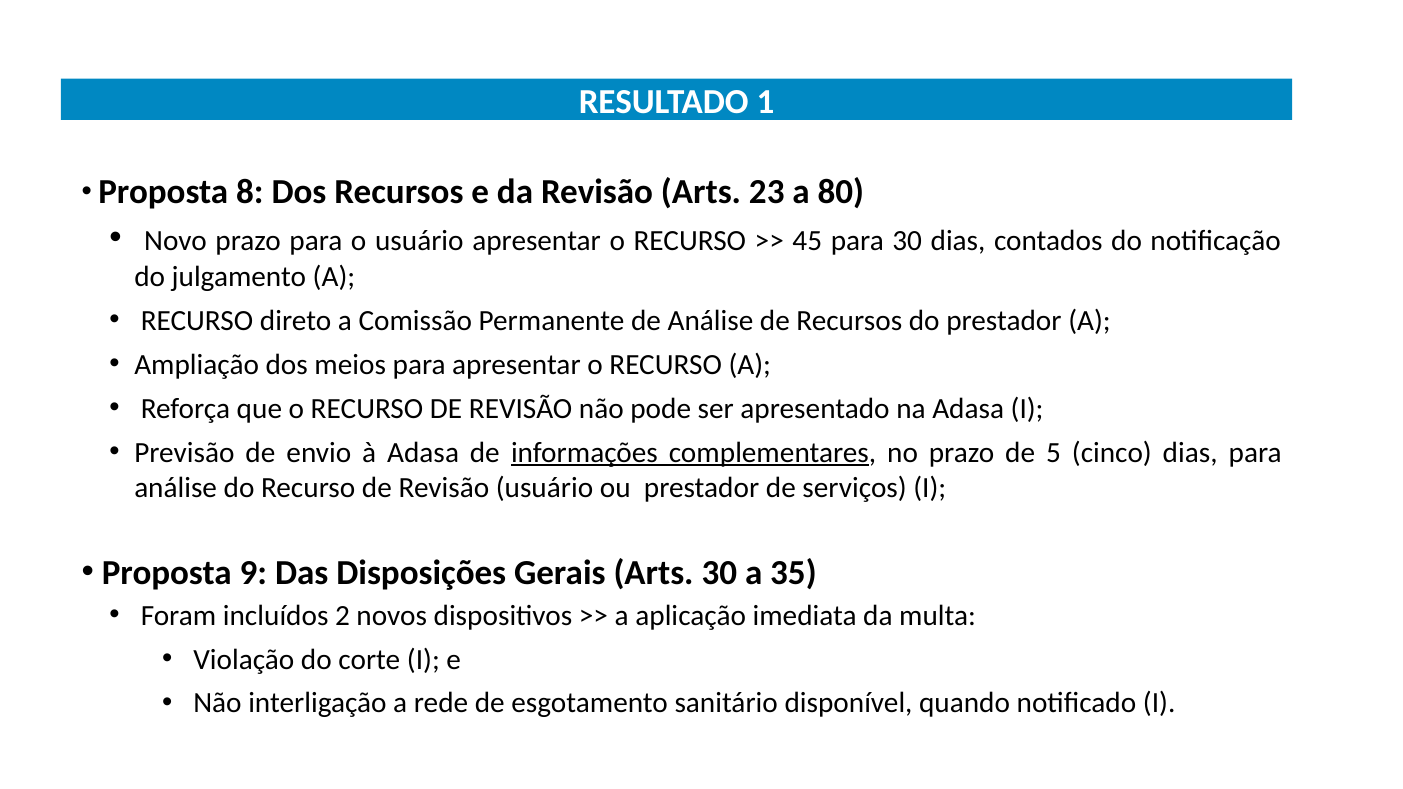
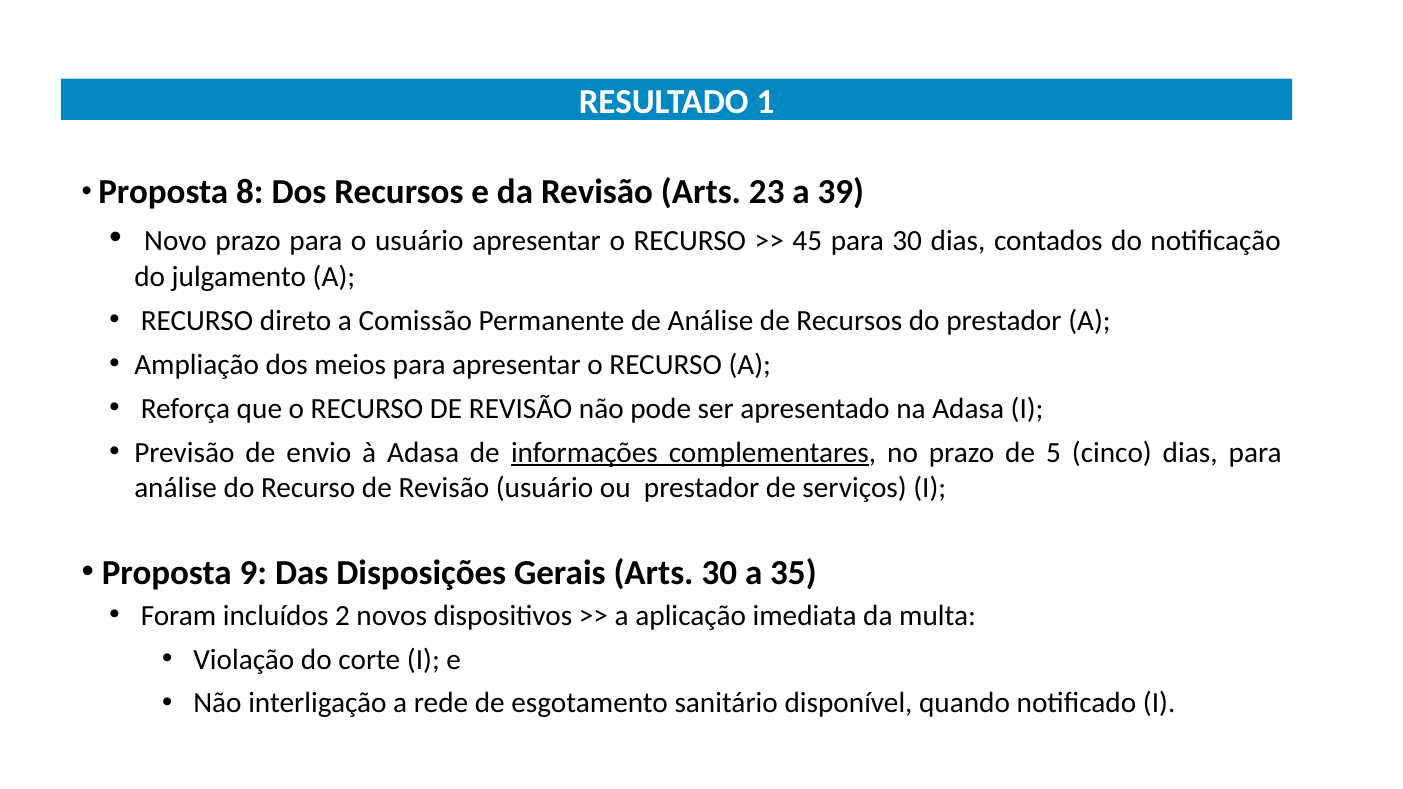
80: 80 -> 39
